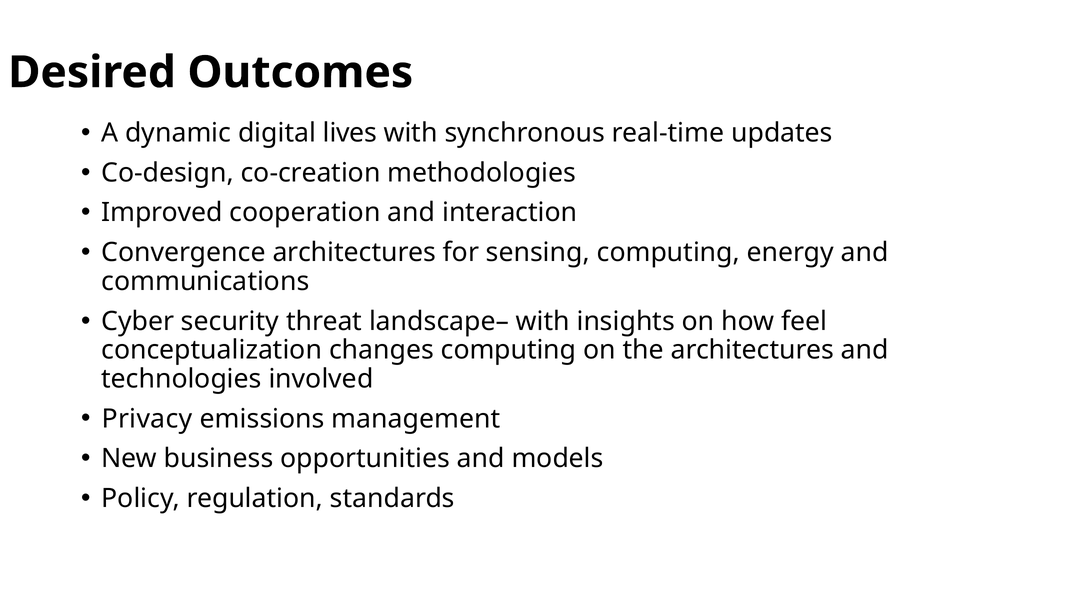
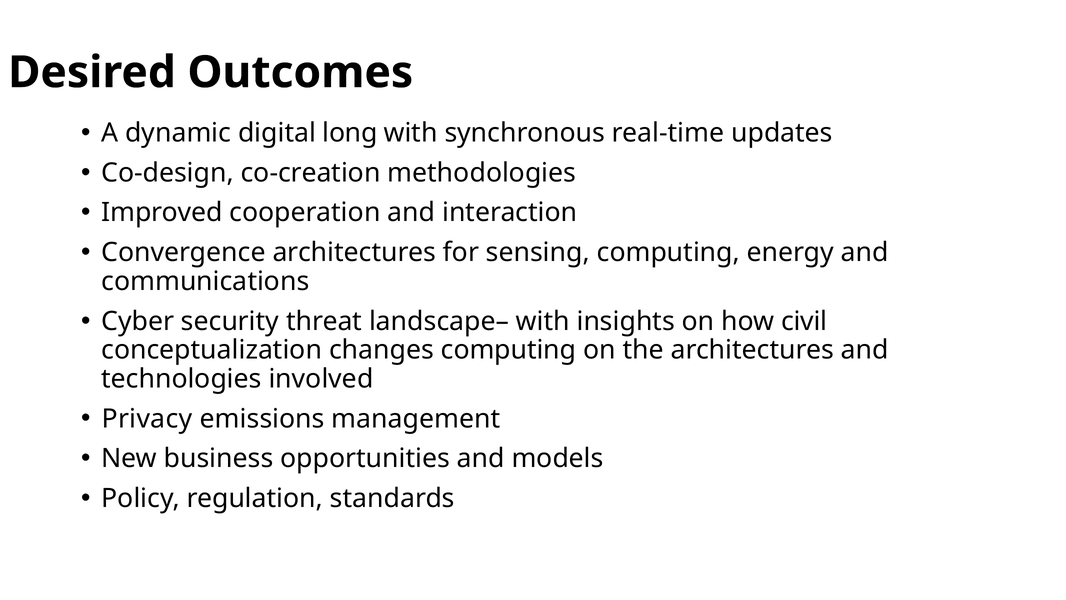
lives: lives -> long
feel: feel -> civil
